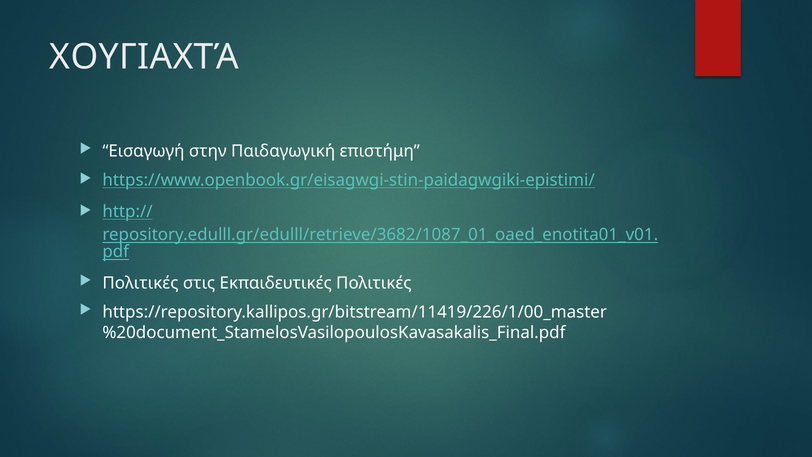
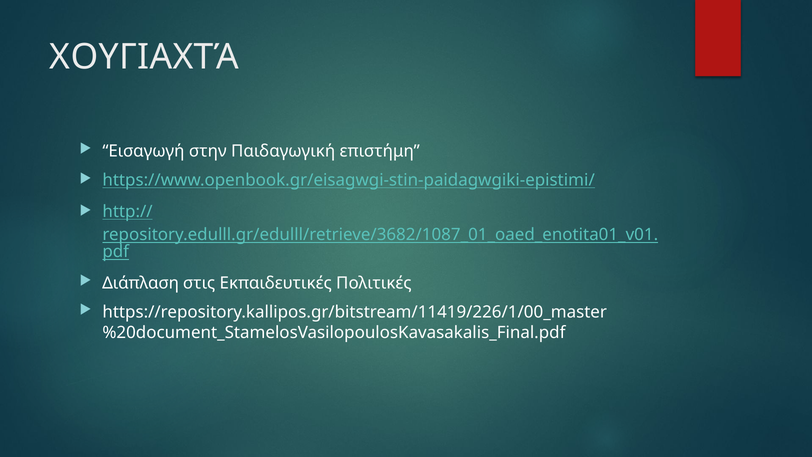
Πολιτικές at (140, 283): Πολιτικές -> Διάπλαση
